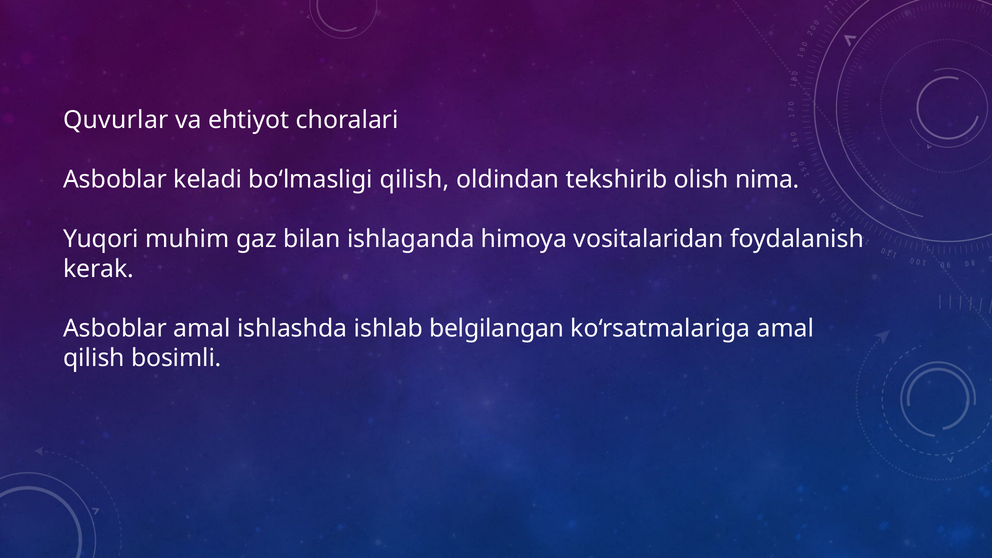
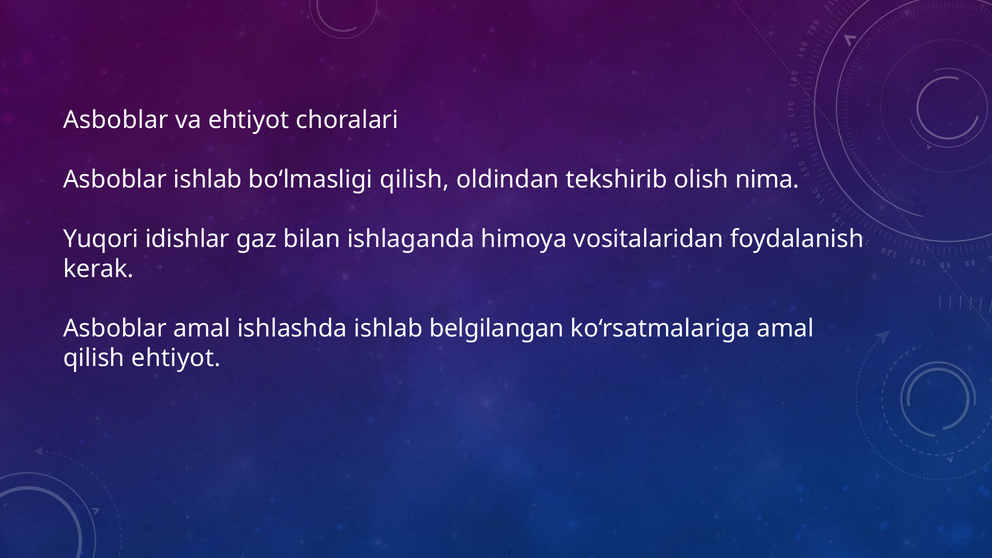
Quvurlar at (116, 120): Quvurlar -> Asboblar
Asboblar keladi: keladi -> ishlab
muhim: muhim -> idishlar
qilish bosimli: bosimli -> ehtiyot
